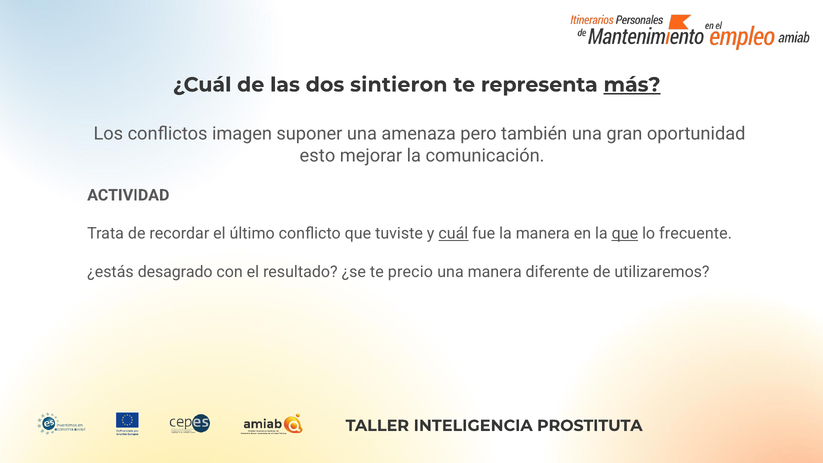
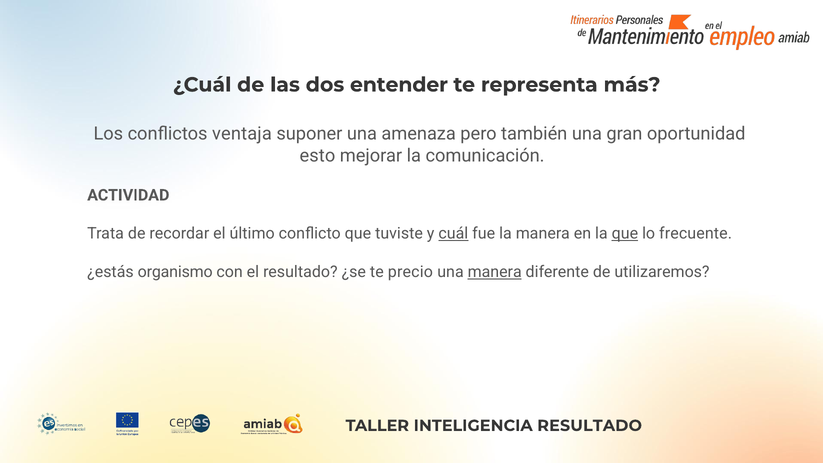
sintieron: sintieron -> entender
más underline: present -> none
imagen: imagen -> ventaja
desagrado: desagrado -> organismo
manera at (495, 272) underline: none -> present
INTELIGENCIA PROSTITUTA: PROSTITUTA -> RESULTADO
